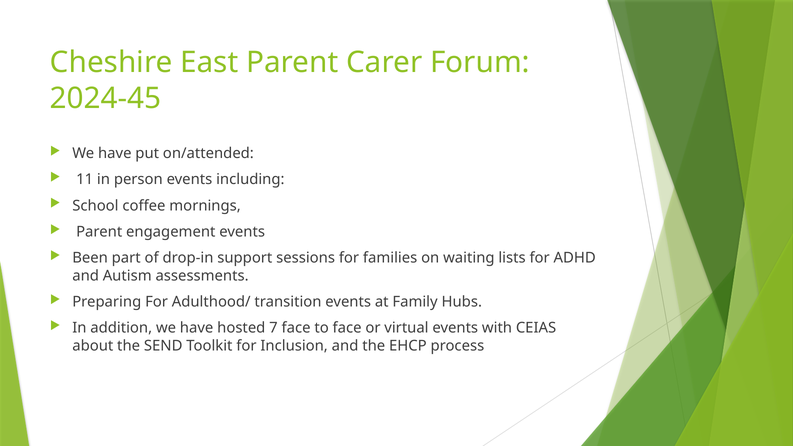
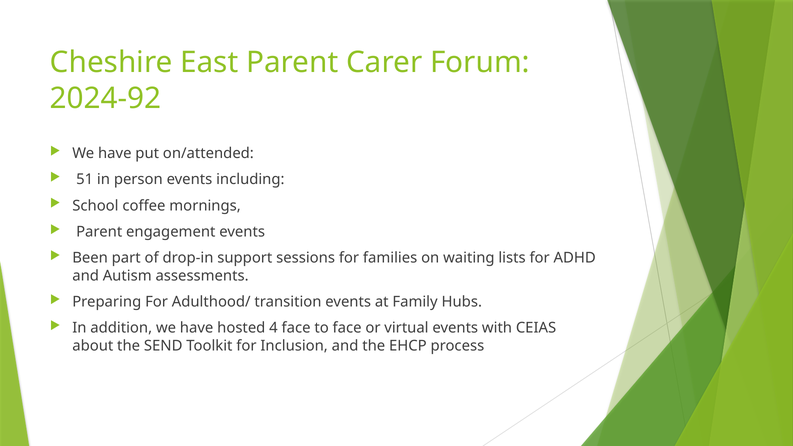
2024-45: 2024-45 -> 2024-92
11: 11 -> 51
7: 7 -> 4
